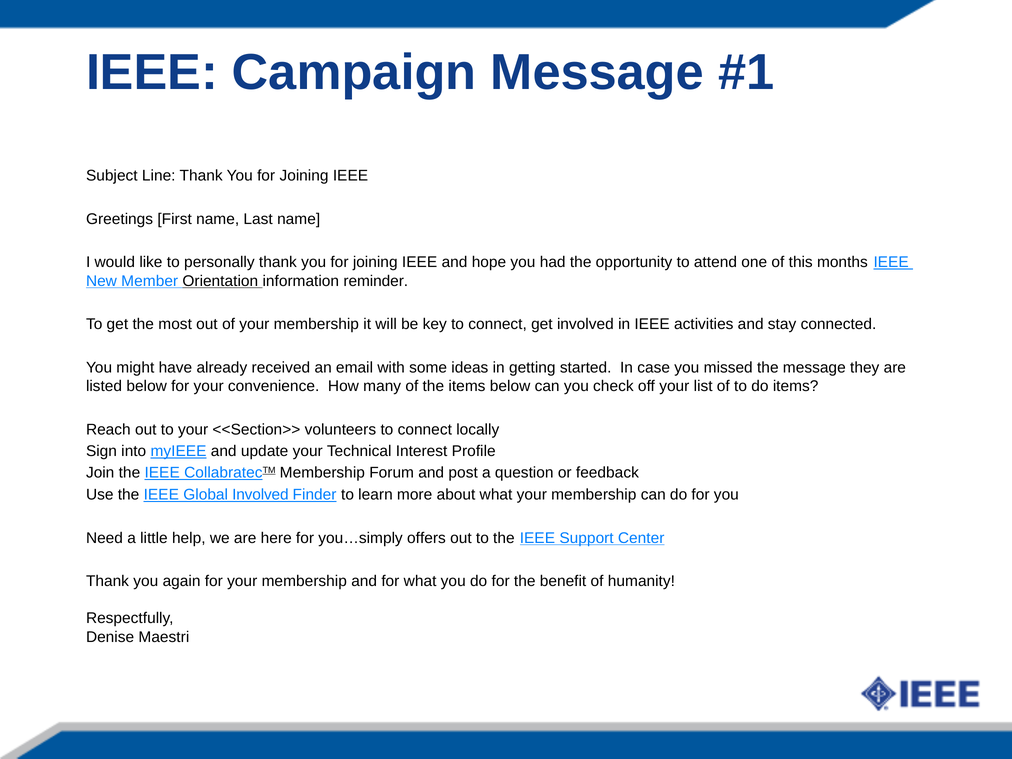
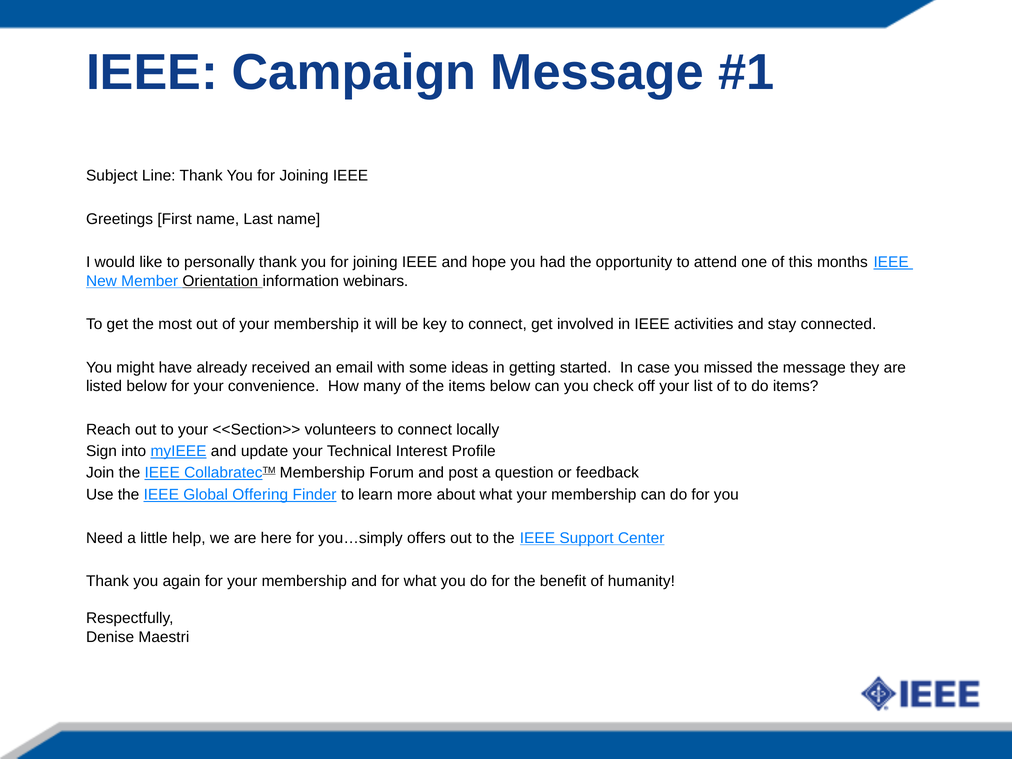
reminder: reminder -> webinars
Global Involved: Involved -> Offering
